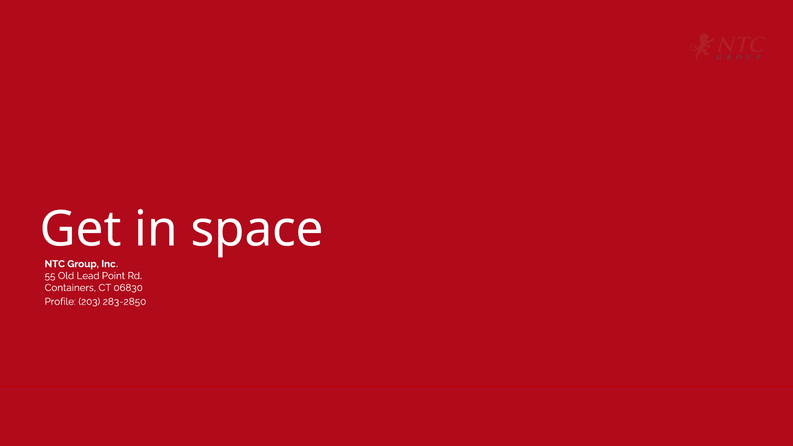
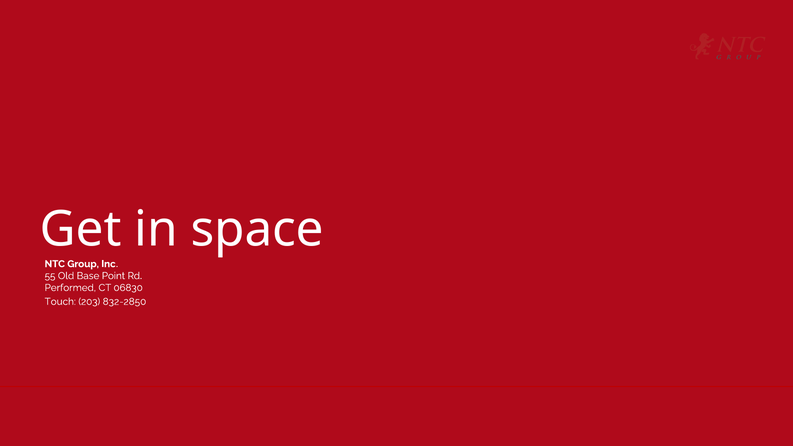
Lead: Lead -> Base
Containers: Containers -> Performed
Profile: Profile -> Touch
283-2850: 283-2850 -> 832-2850
